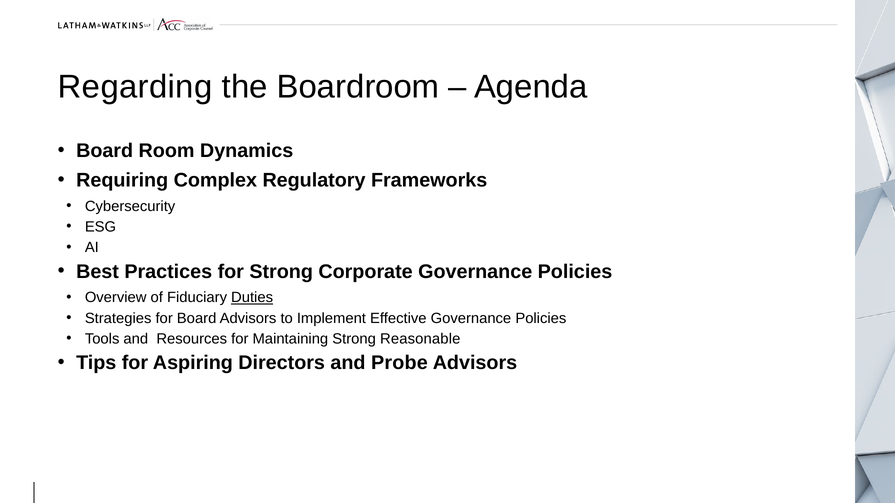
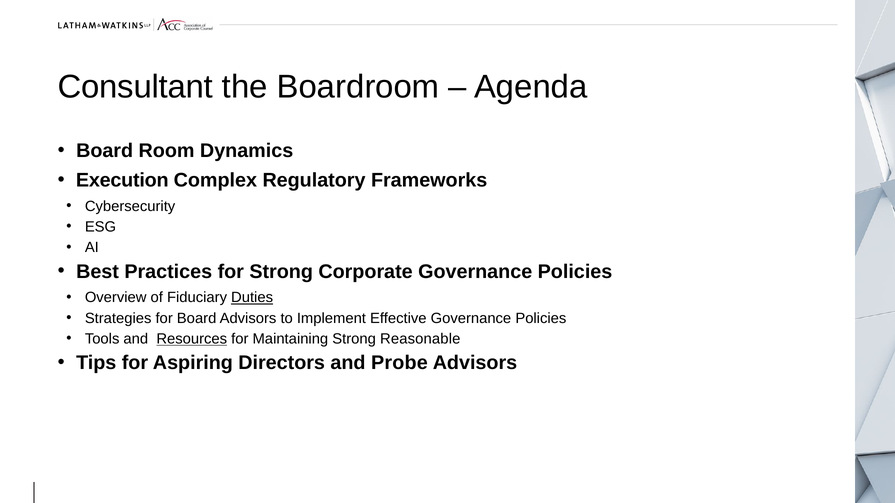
Regarding: Regarding -> Consultant
Requiring: Requiring -> Execution
Resources underline: none -> present
